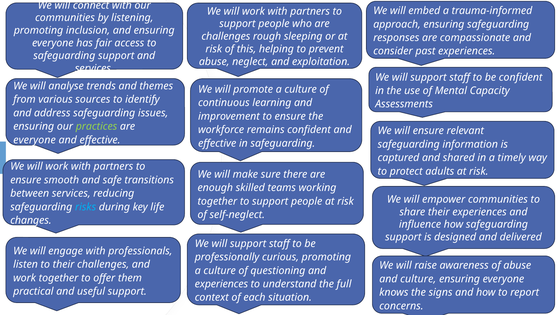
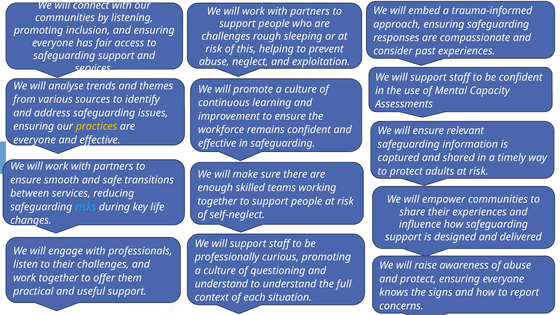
practices colour: light green -> yellow
and culture: culture -> protect
experiences at (221, 284): experiences -> understand
